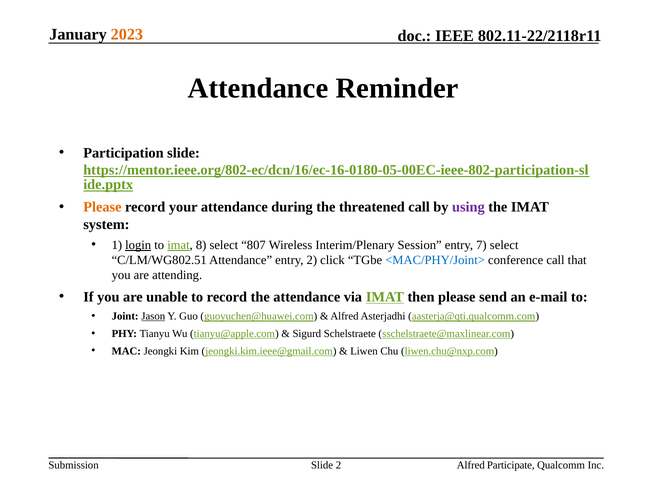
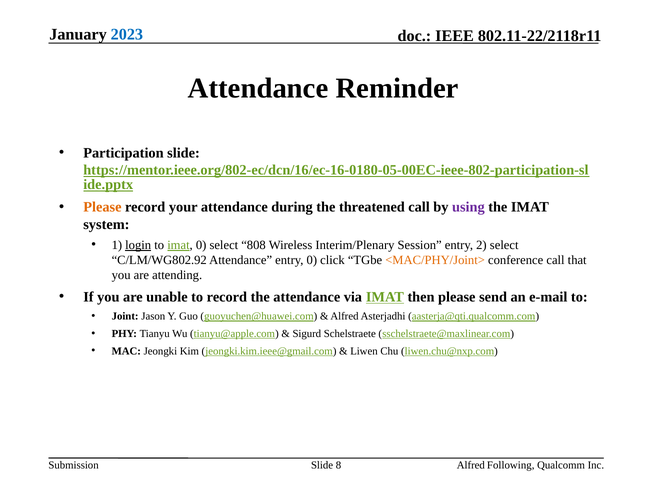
2023 colour: orange -> blue
imat 8: 8 -> 0
807: 807 -> 808
7: 7 -> 2
C/LM/WG802.51: C/LM/WG802.51 -> C/LM/WG802.92
entry 2: 2 -> 0
<MAC/PHY/Joint> colour: blue -> orange
Jason underline: present -> none
Slide 2: 2 -> 8
Participate: Participate -> Following
